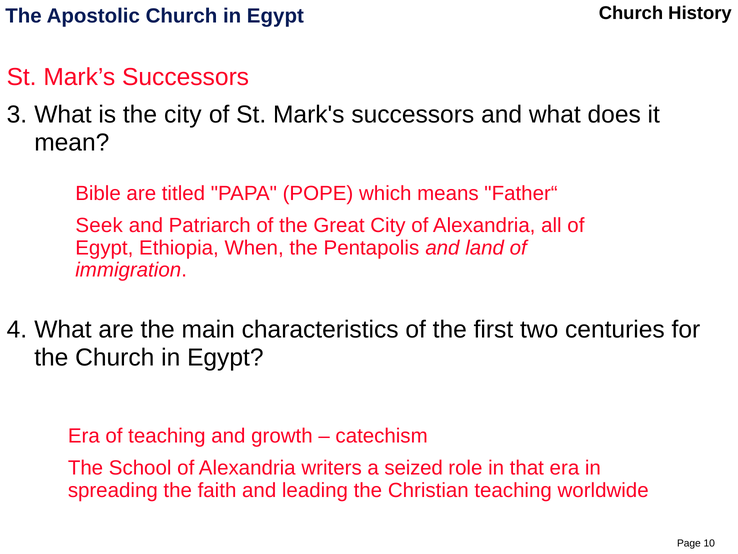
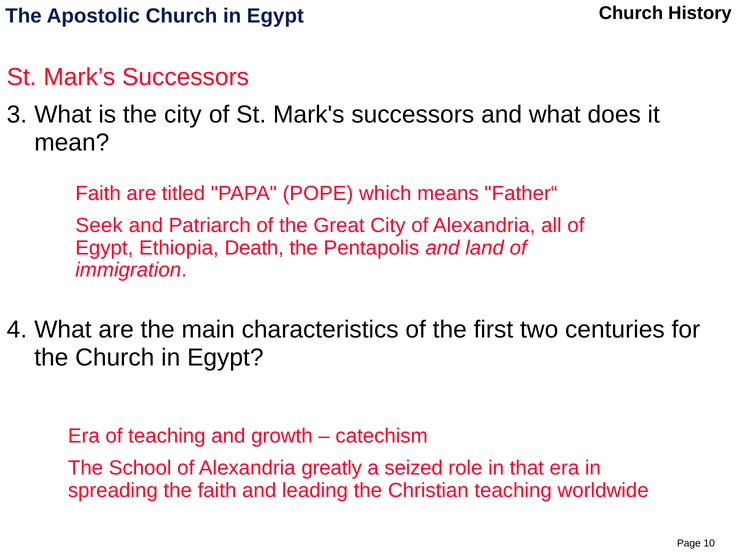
Bible at (98, 193): Bible -> Faith
When: When -> Death
writers: writers -> greatly
